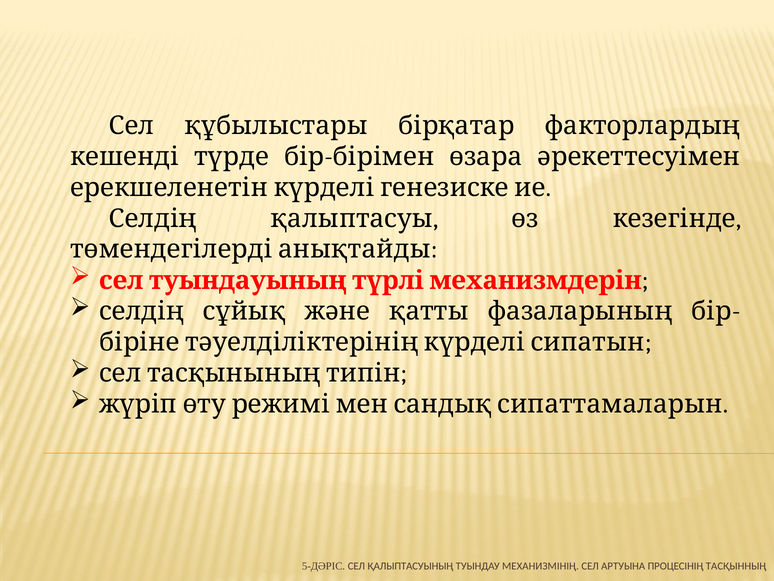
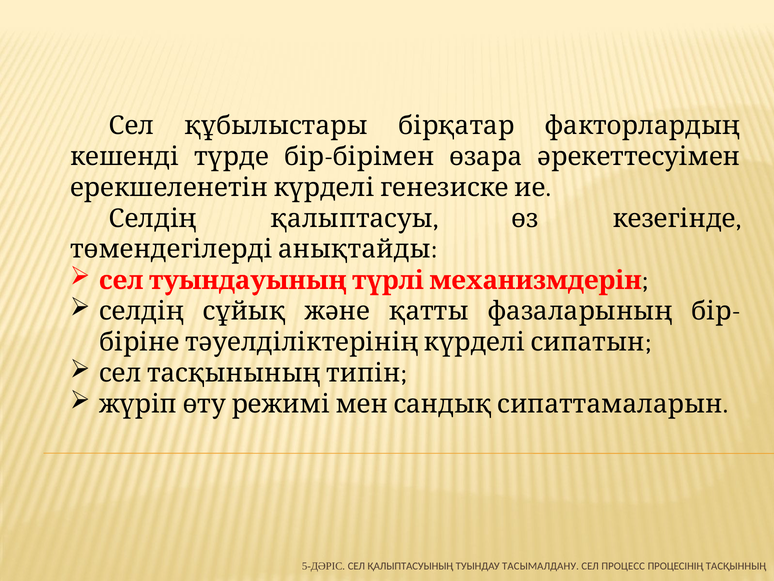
МЕХАНИЗМІНІҢ: МЕХАНИЗМІНІҢ -> ТАСЫМАЛДАНУ
АРТУЫНА: АРТУЫНА -> ПРОЦЕСС
